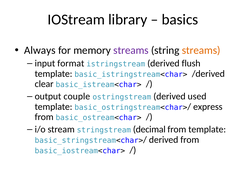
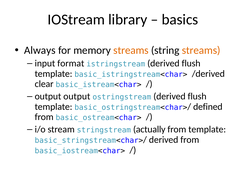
streams at (131, 50) colour: purple -> orange
output couple: couple -> output
ostringstream derived used: used -> flush
express: express -> defined
decimal: decimal -> actually
